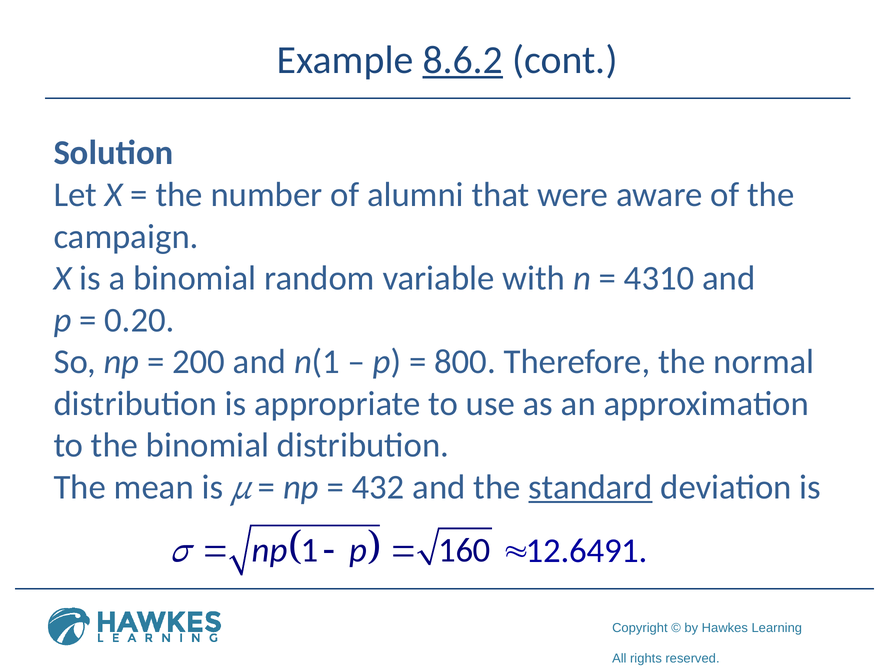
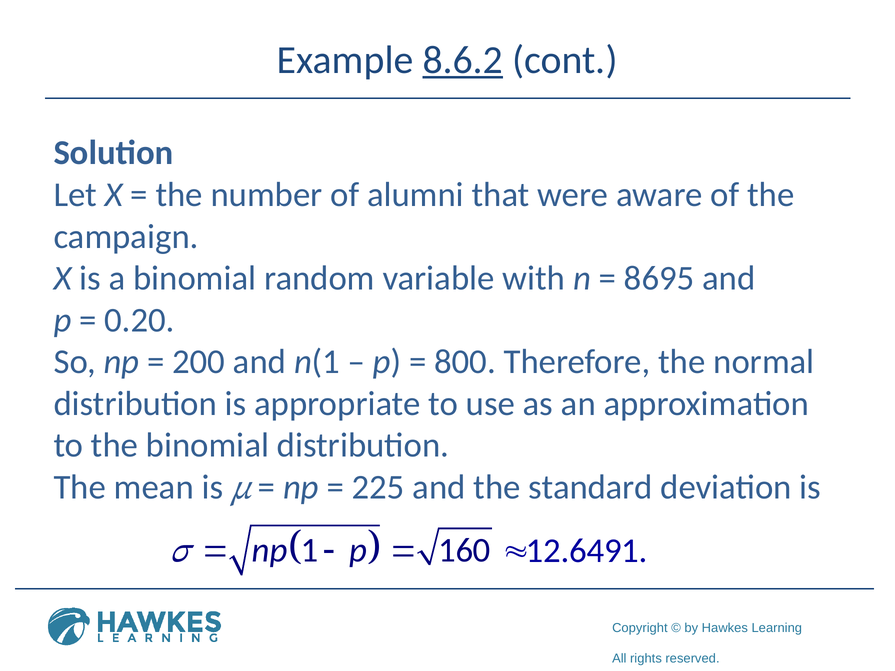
4310: 4310 -> 8695
432: 432 -> 225
standard underline: present -> none
